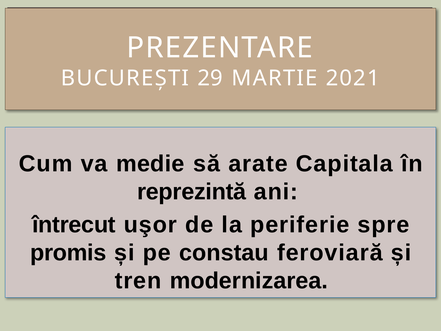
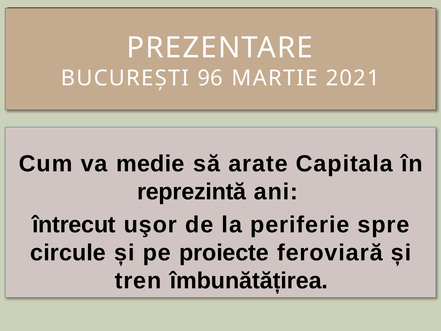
29: 29 -> 96
promis: promis -> circule
constau: constau -> proiecte
modernizarea: modernizarea -> îmbunătățirea
